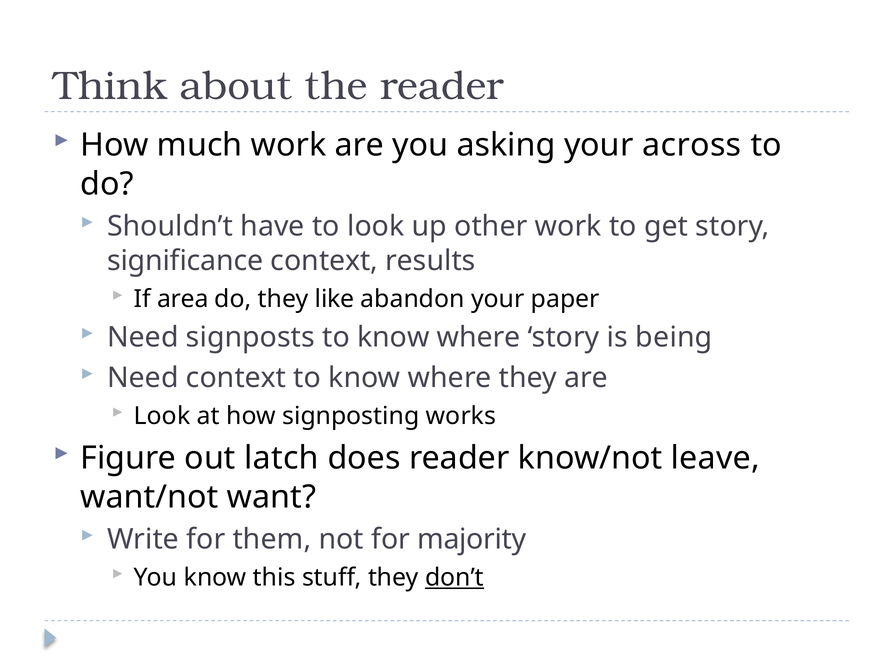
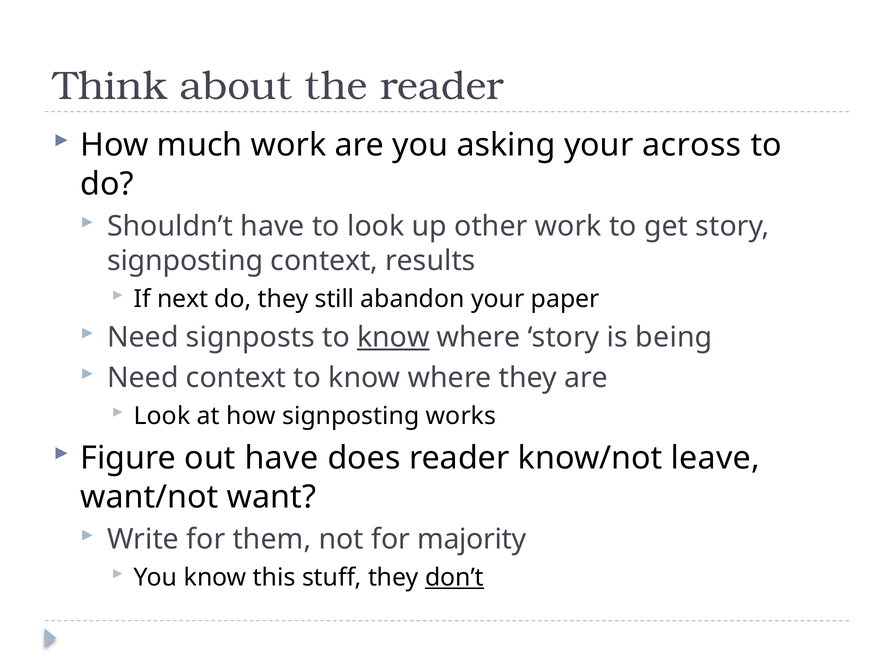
significance at (185, 261): significance -> signposting
area: area -> next
like: like -> still
know at (393, 338) underline: none -> present
out latch: latch -> have
